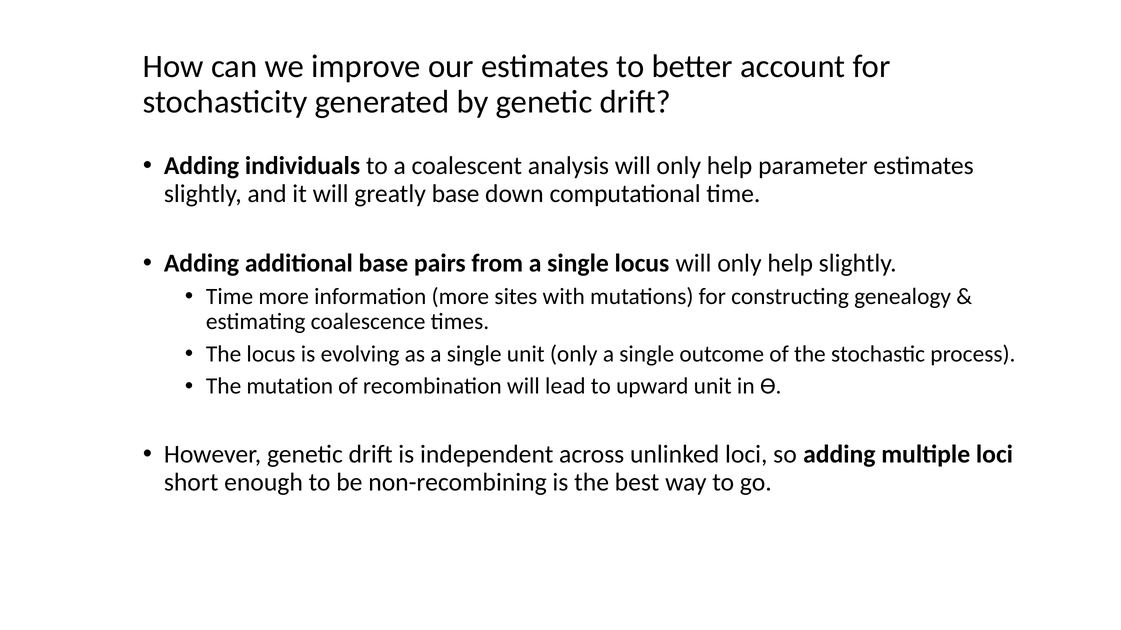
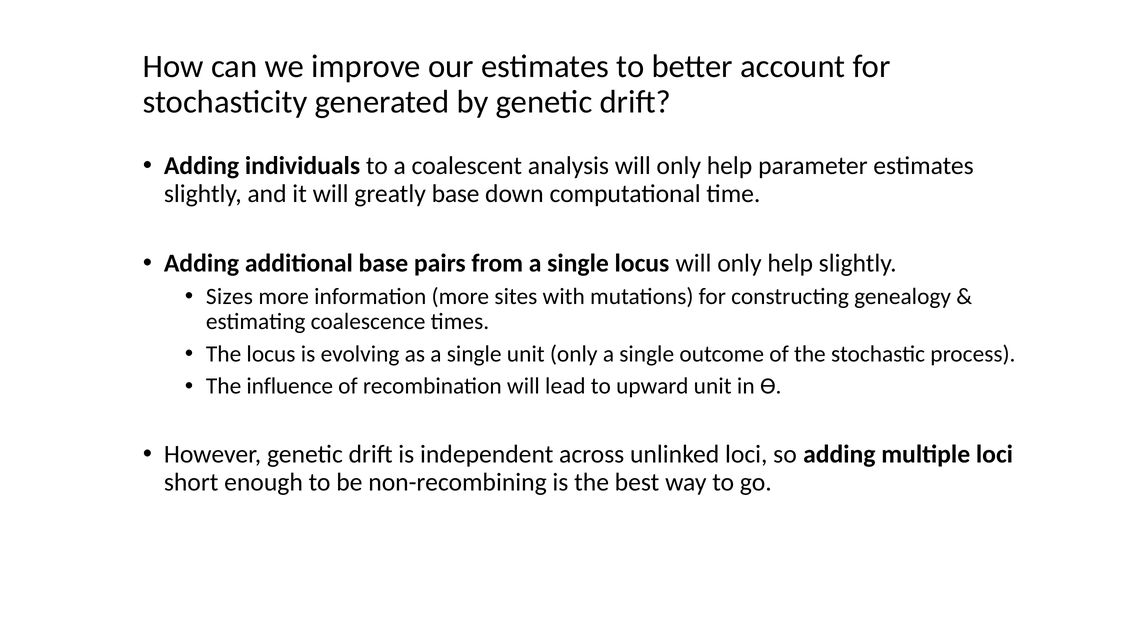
Time at (230, 297): Time -> Sizes
mutation: mutation -> influence
